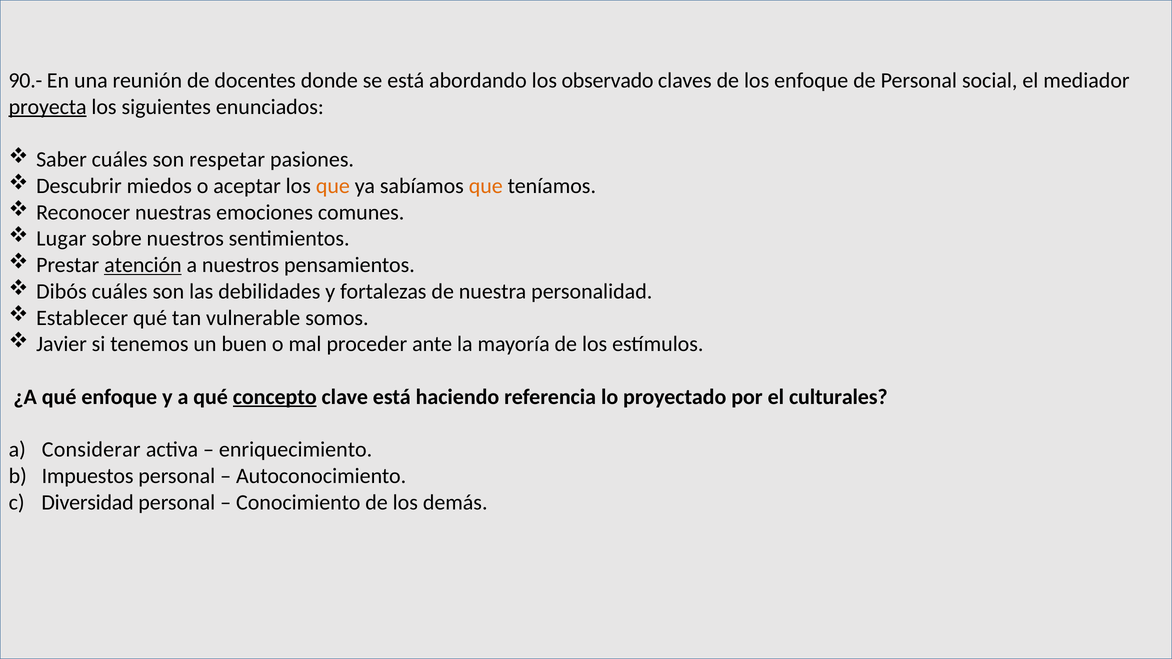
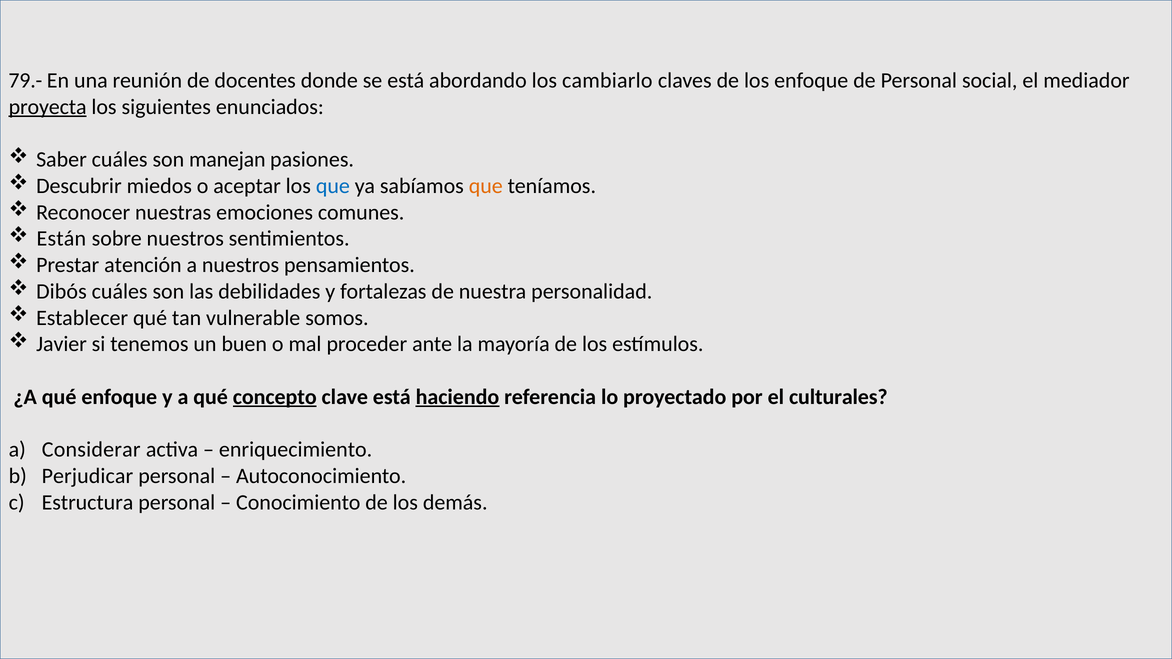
90.-: 90.- -> 79.-
observado: observado -> cambiarlo
respetar: respetar -> manejan
que at (333, 186) colour: orange -> blue
Lugar: Lugar -> Están
atención underline: present -> none
haciendo underline: none -> present
Impuestos: Impuestos -> Perjudicar
Diversidad: Diversidad -> Estructura
